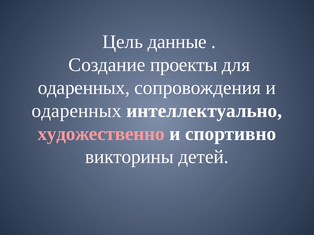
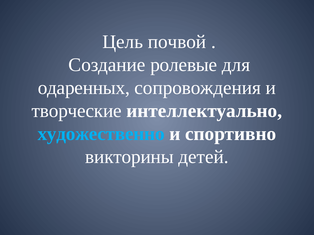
данные: данные -> почвой
проекты: проекты -> ролевые
одаренных at (77, 111): одаренных -> творческие
художественно colour: pink -> light blue
